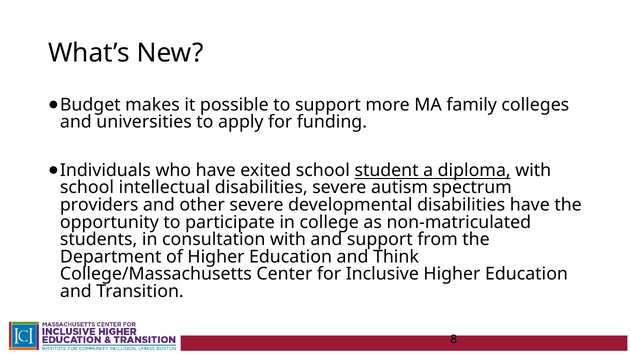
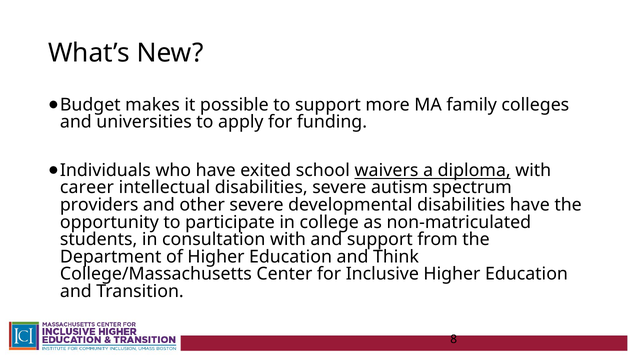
student: student -> waivers
school at (87, 188): school -> career
